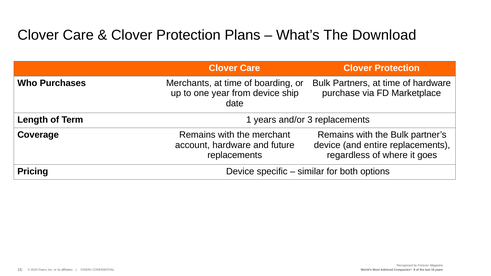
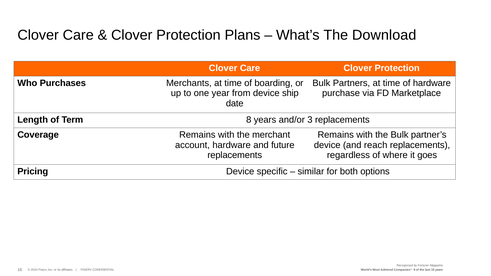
1: 1 -> 8
entire: entire -> reach
